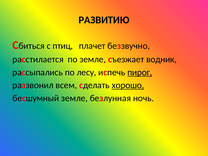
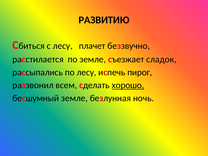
с птиц: птиц -> лесу
водник: водник -> сладок
пирог underline: present -> none
